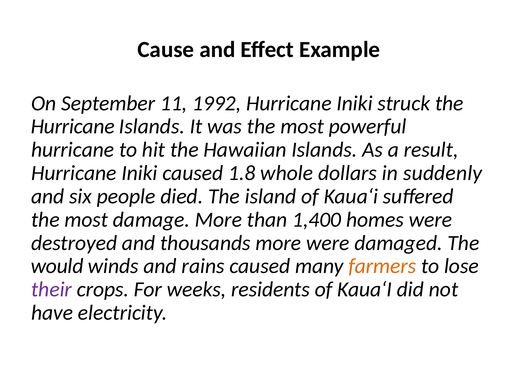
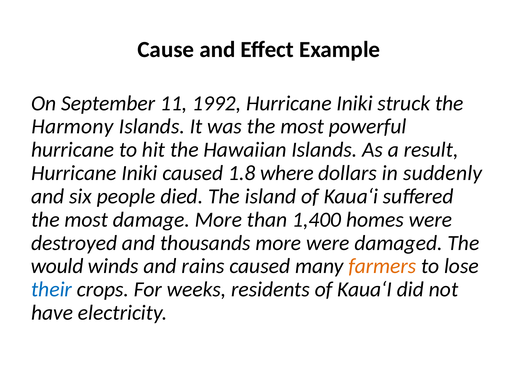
Hurricane at (73, 127): Hurricane -> Harmony
whole: whole -> where
their colour: purple -> blue
